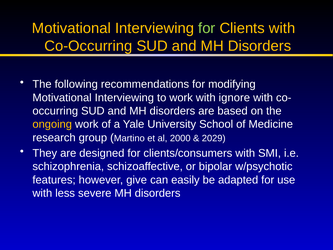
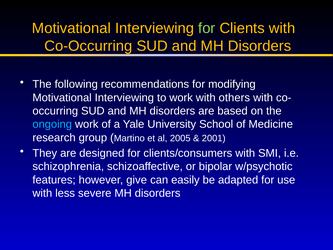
ignore: ignore -> others
ongoing colour: yellow -> light blue
2000: 2000 -> 2005
2029: 2029 -> 2001
